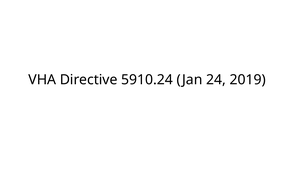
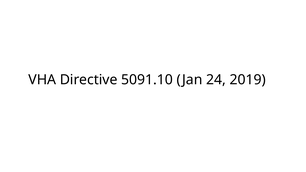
5910.24: 5910.24 -> 5091.10
